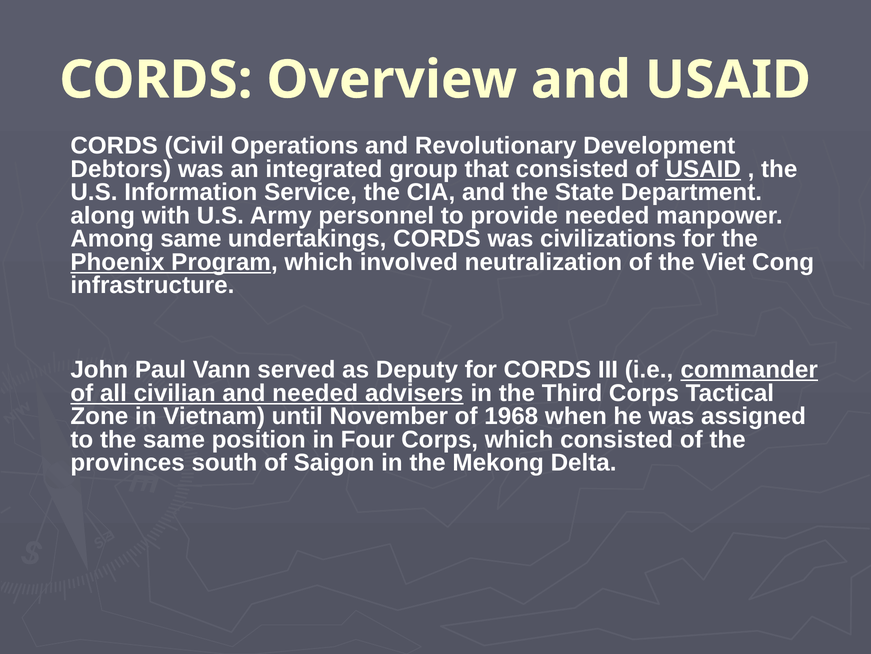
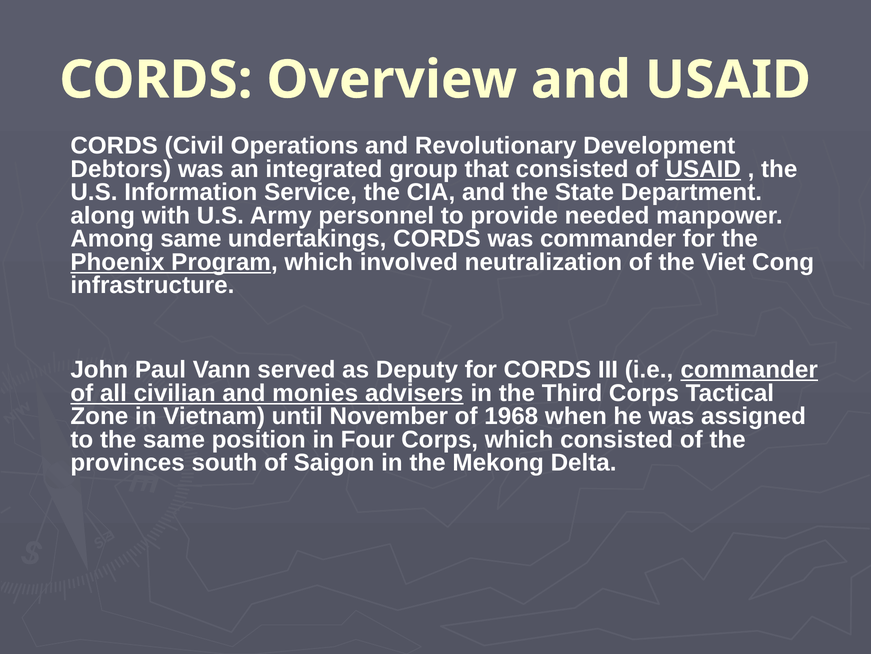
was civilizations: civilizations -> commander
and needed: needed -> monies
